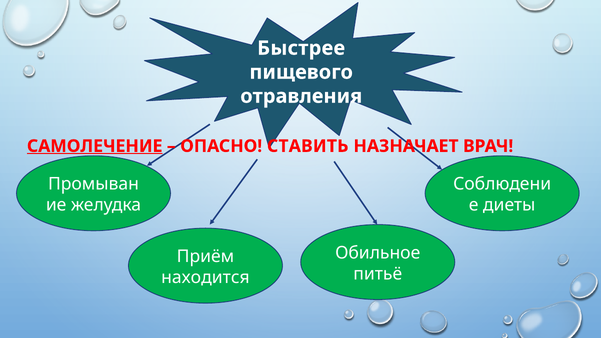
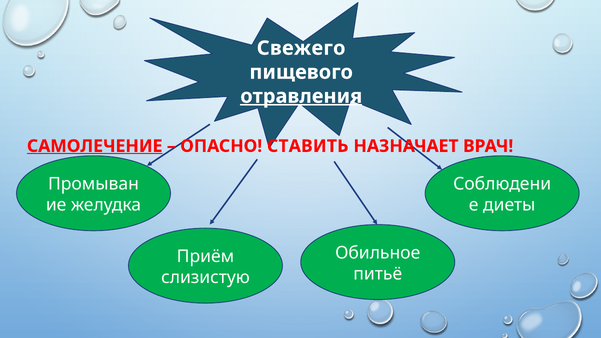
Быстрее: Быстрее -> Свежего
отравления underline: none -> present
находится: находится -> слизистую
